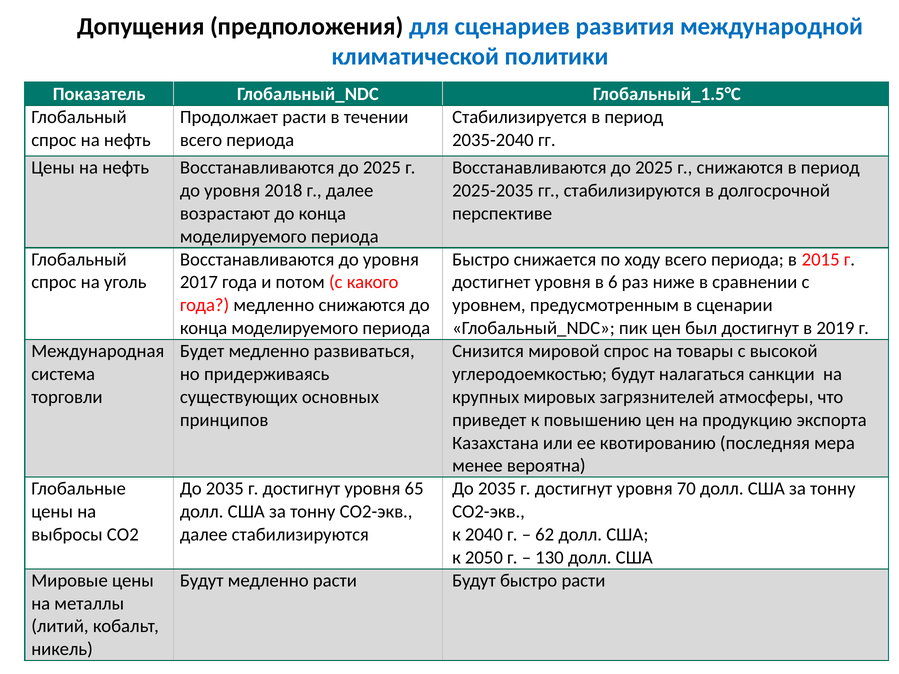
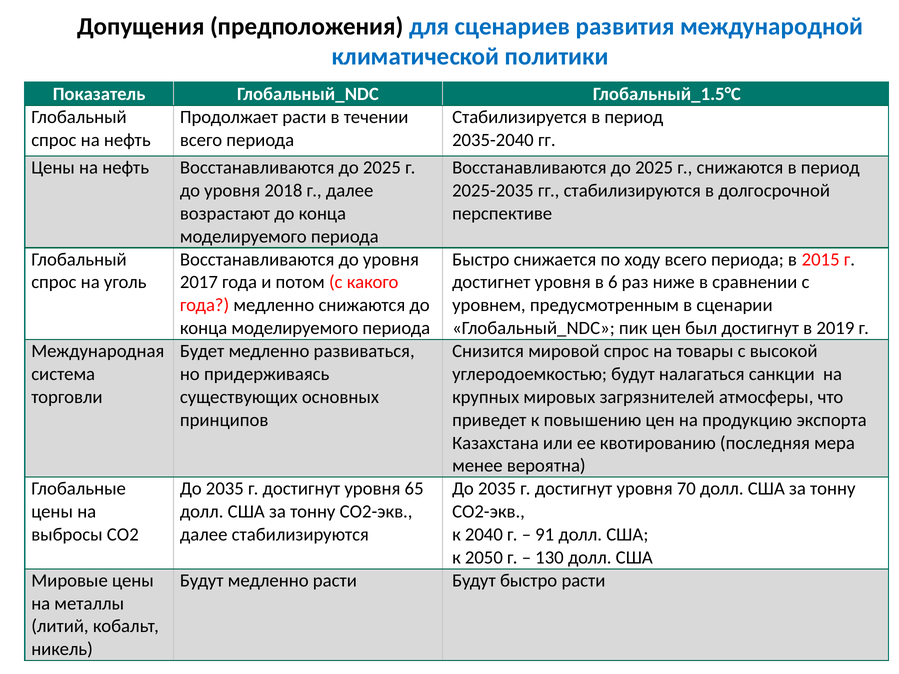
62: 62 -> 91
